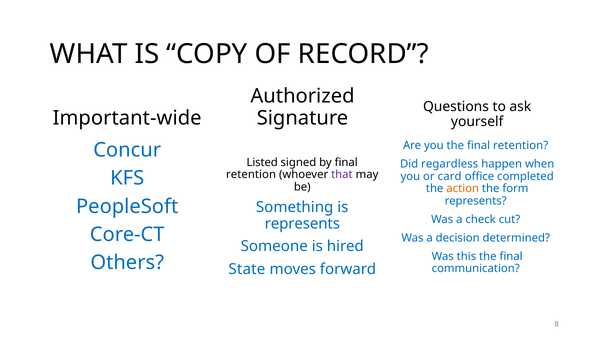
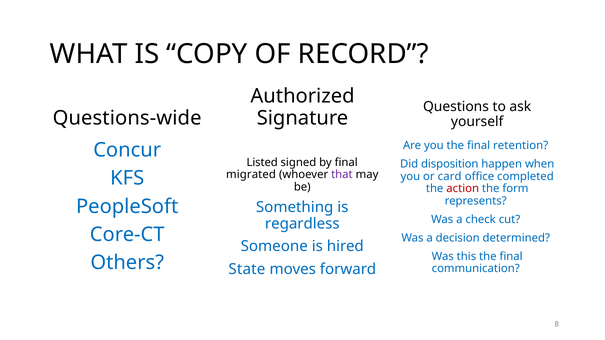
Important-wide: Important-wide -> Questions-wide
regardless: regardless -> disposition
retention at (251, 175): retention -> migrated
action colour: orange -> red
represents at (302, 224): represents -> regardless
